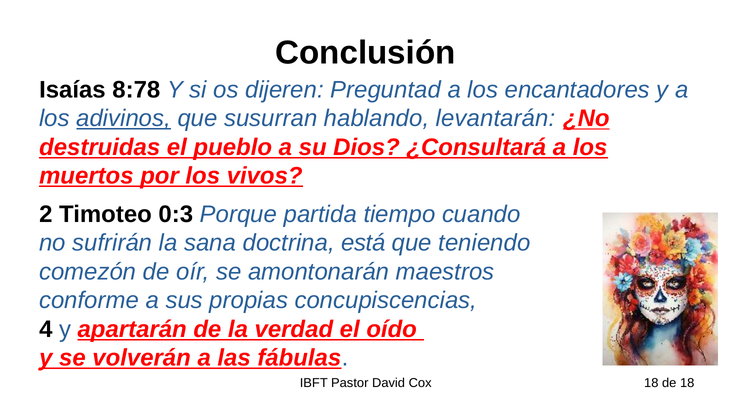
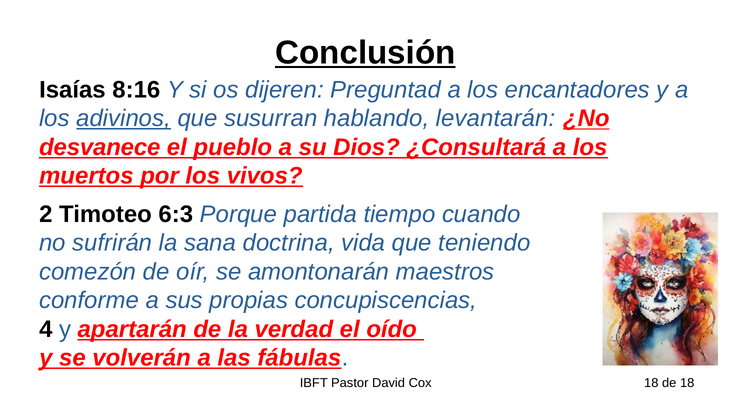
Conclusión underline: none -> present
8:78: 8:78 -> 8:16
destruidas: destruidas -> desvanece
0:3: 0:3 -> 6:3
está: está -> vida
